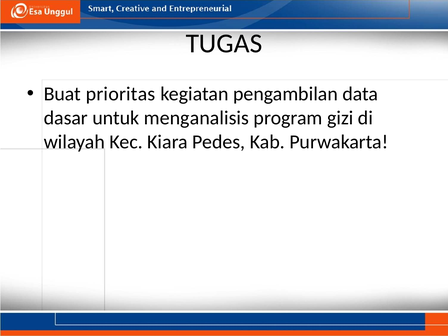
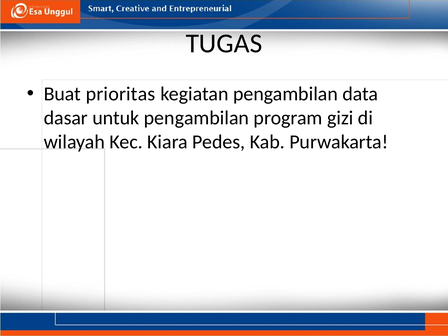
untuk menganalisis: menganalisis -> pengambilan
